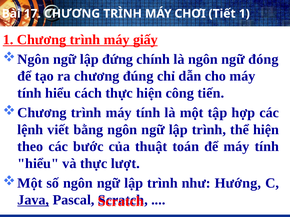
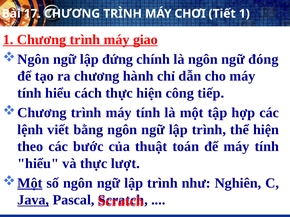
giấy: giấy -> giao
đúng: đúng -> hành
tiến: tiến -> tiếp
Một at (30, 183) underline: none -> present
Hướng: Hướng -> Nghiên
